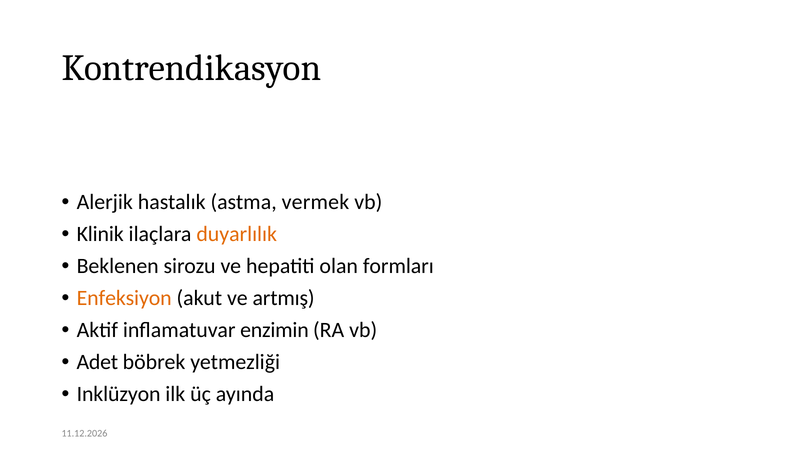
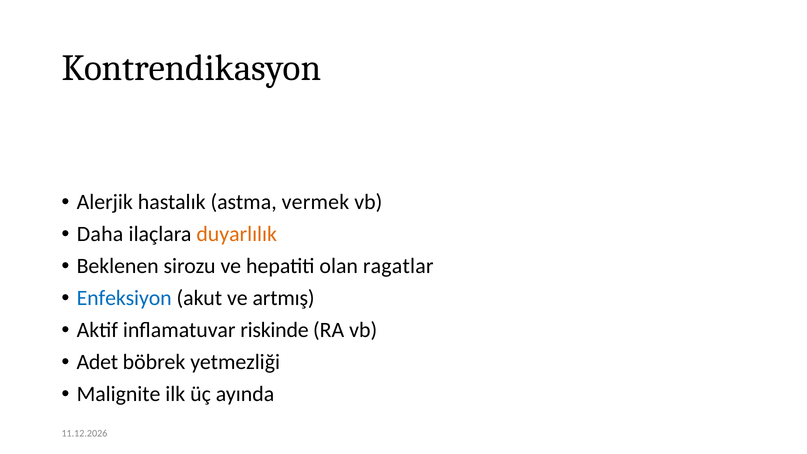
Klinik: Klinik -> Daha
formları: formları -> ragatlar
Enfeksiyon colour: orange -> blue
enzimin: enzimin -> riskinde
Inklüzyon: Inklüzyon -> Malignite
